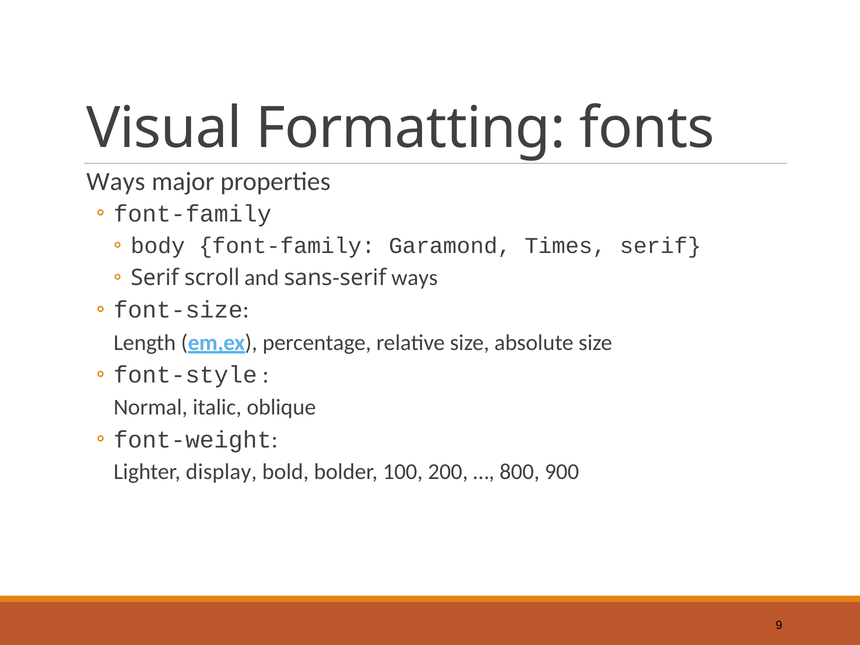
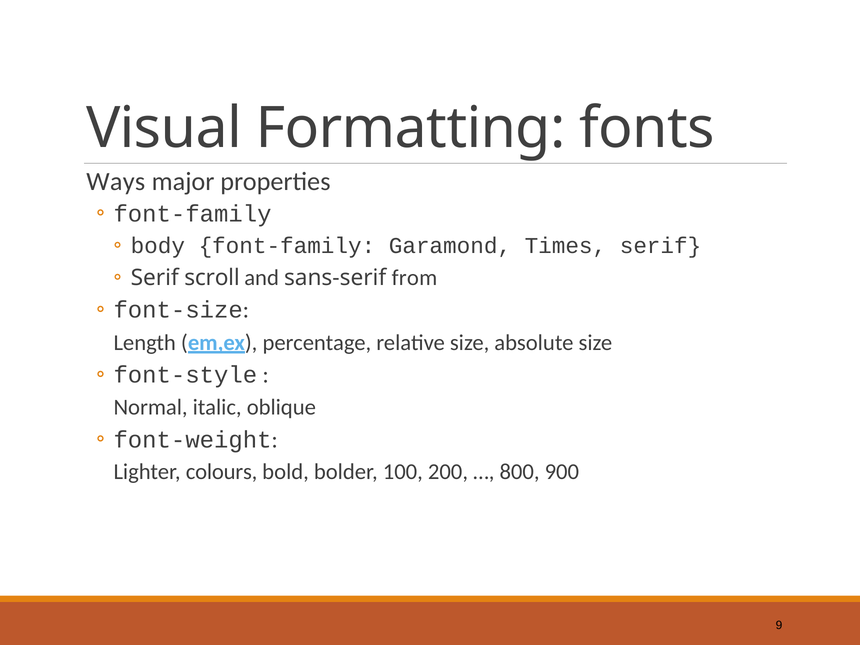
sans-serif ways: ways -> from
display: display -> colours
